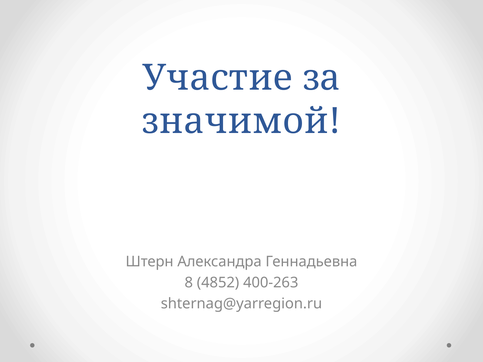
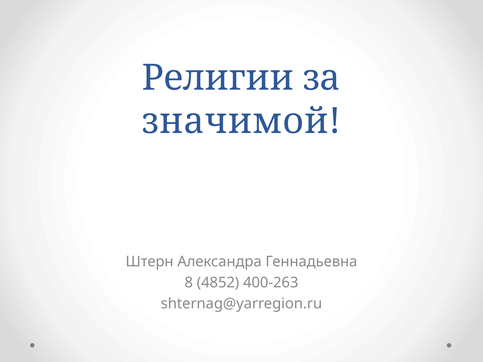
Участие: Участие -> Религии
